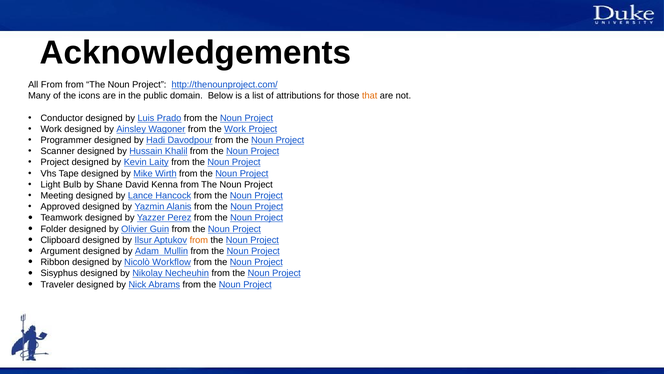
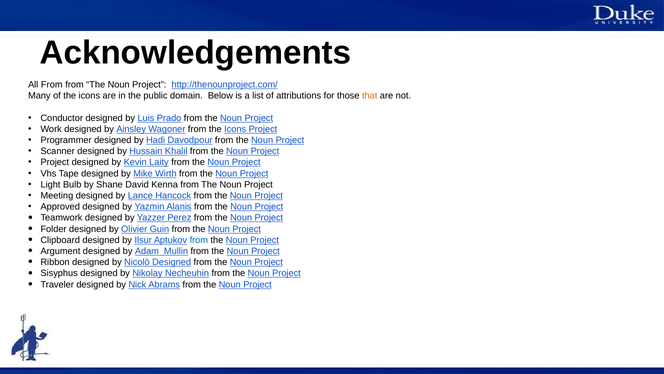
from the Work: Work -> Icons
from at (199, 240) colour: orange -> blue
Nicolò Workflow: Workflow -> Designed
